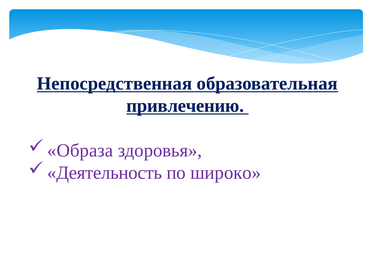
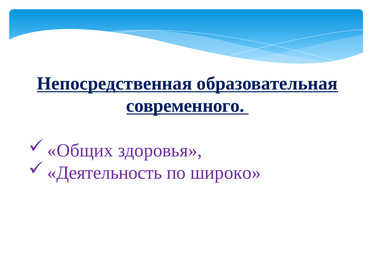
привлечению: привлечению -> современного
Образа: Образа -> Общих
